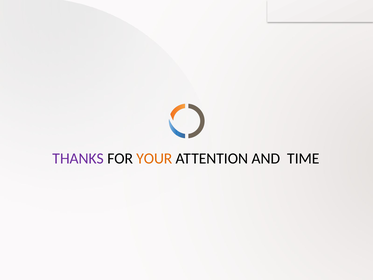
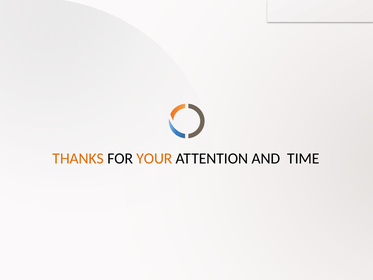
THANKS colour: purple -> orange
